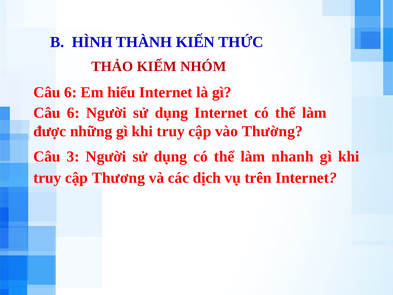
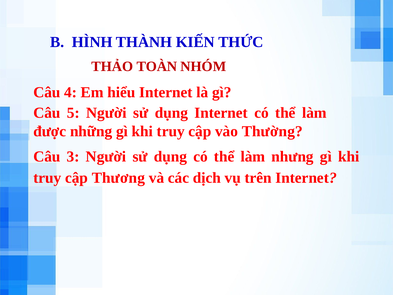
KIẾM: KIẾM -> TOÀN
6 at (71, 92): 6 -> 4
6 at (73, 113): 6 -> 5
nhanh: nhanh -> nhưng
